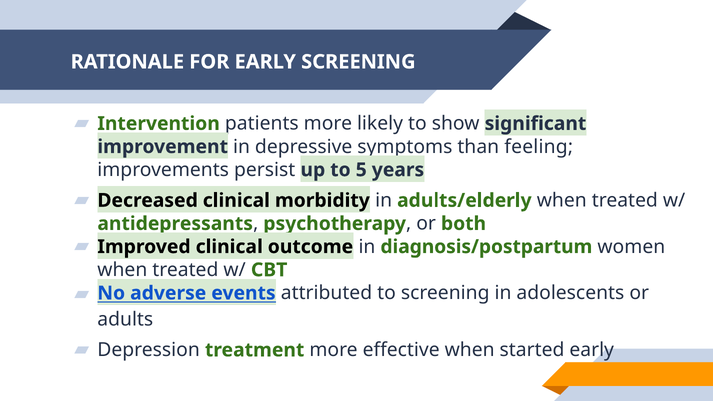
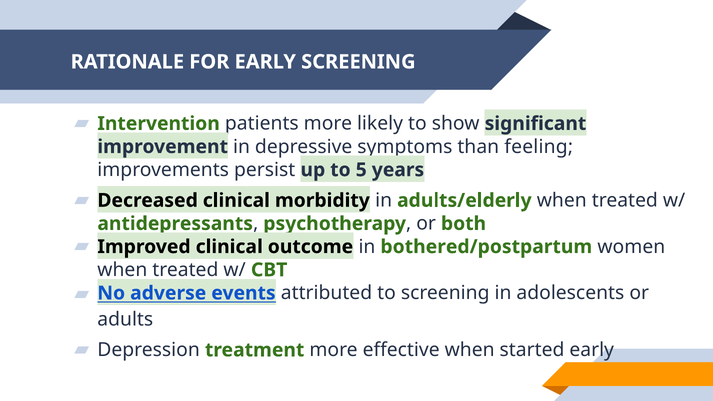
diagnosis/postpartum: diagnosis/postpartum -> bothered/postpartum
